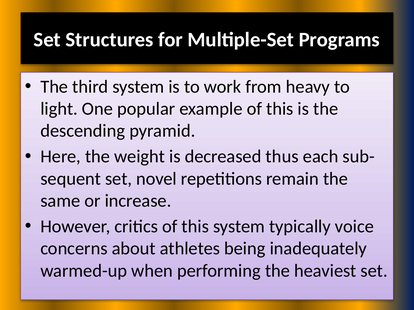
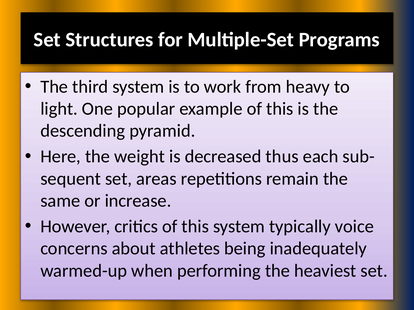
novel: novel -> areas
